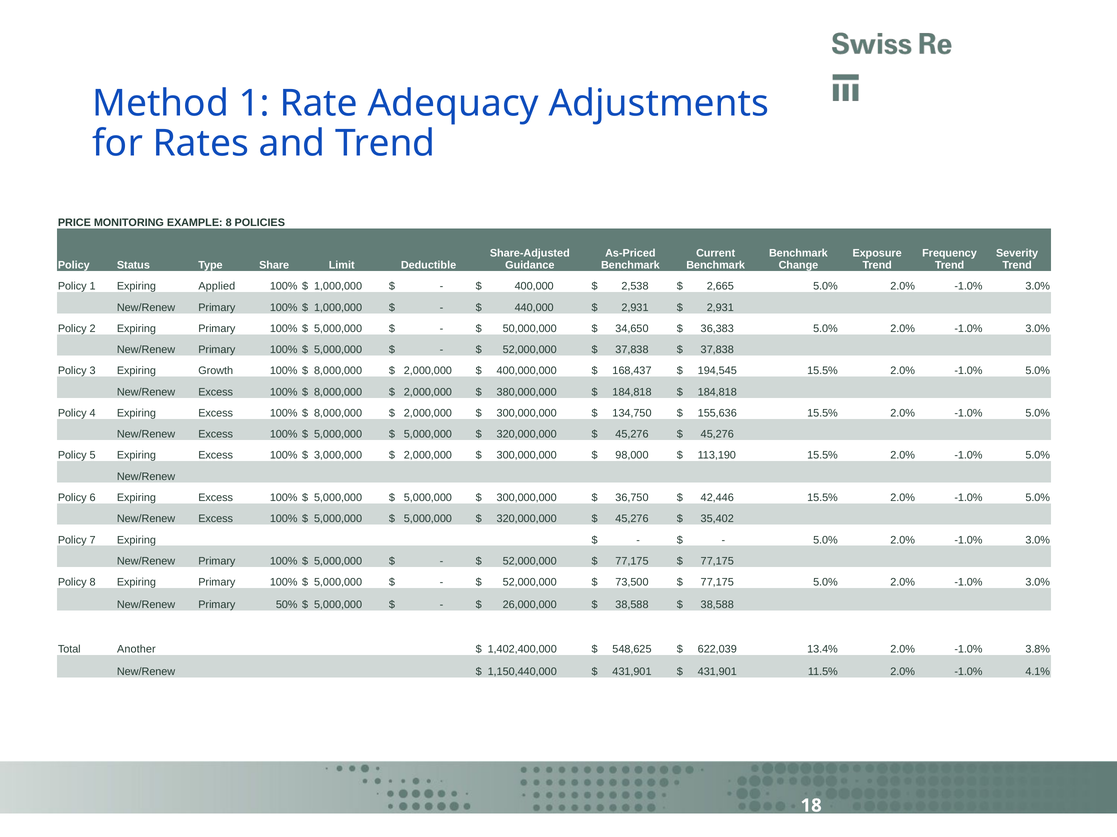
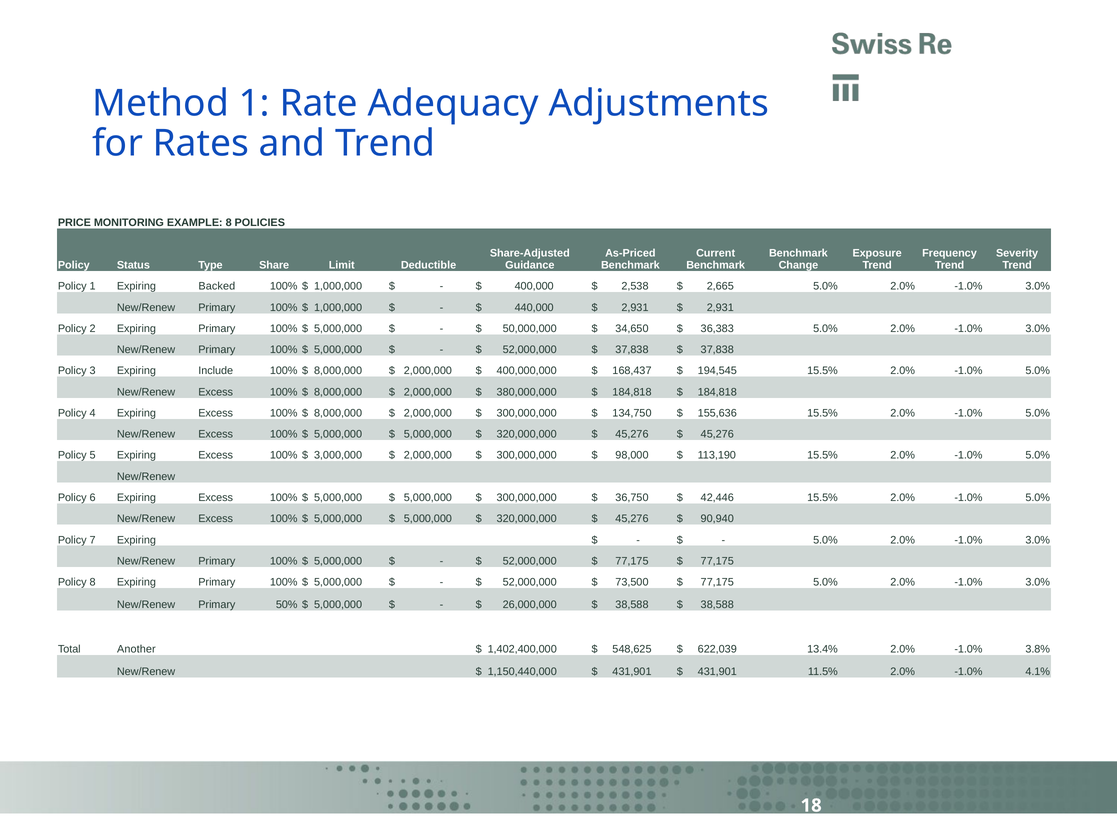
Applied: Applied -> Backed
Growth: Growth -> Include
35,402: 35,402 -> 90,940
